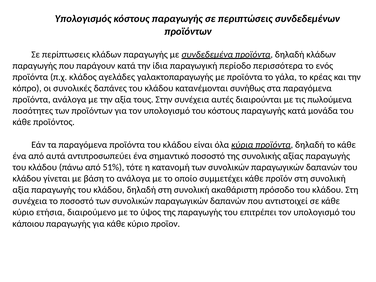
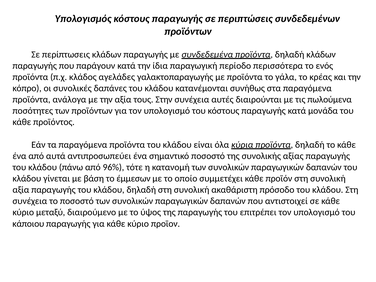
51%: 51% -> 96%
το ανάλογα: ανάλογα -> έμμεσων
ετήσια: ετήσια -> μεταξύ
